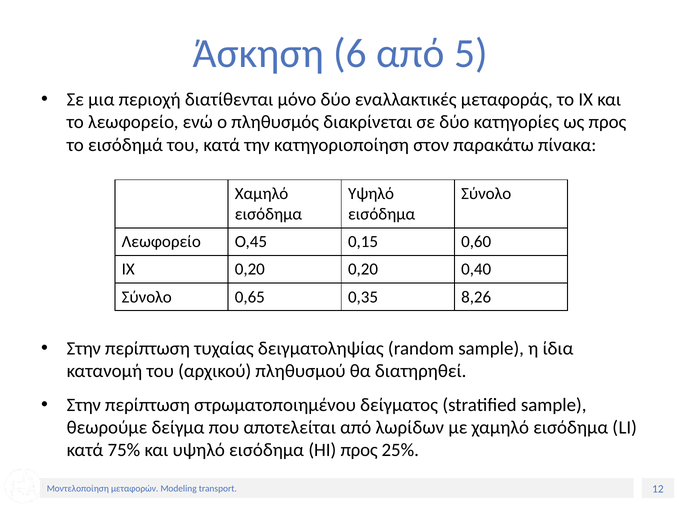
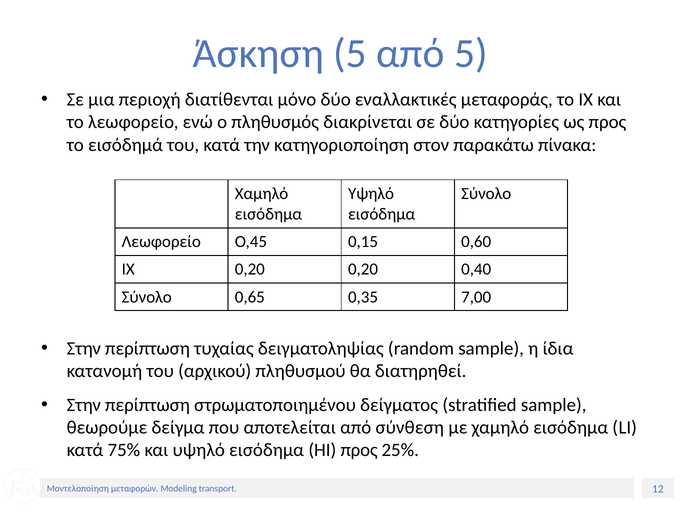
Άσκηση 6: 6 -> 5
8,26: 8,26 -> 7,00
λωρίδων: λωρίδων -> σύνθεση
